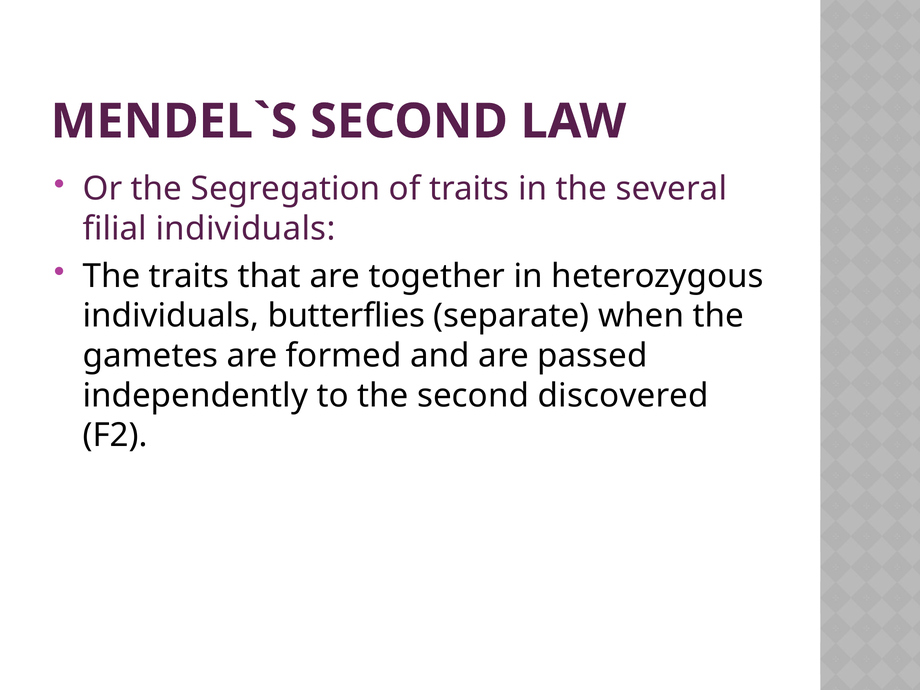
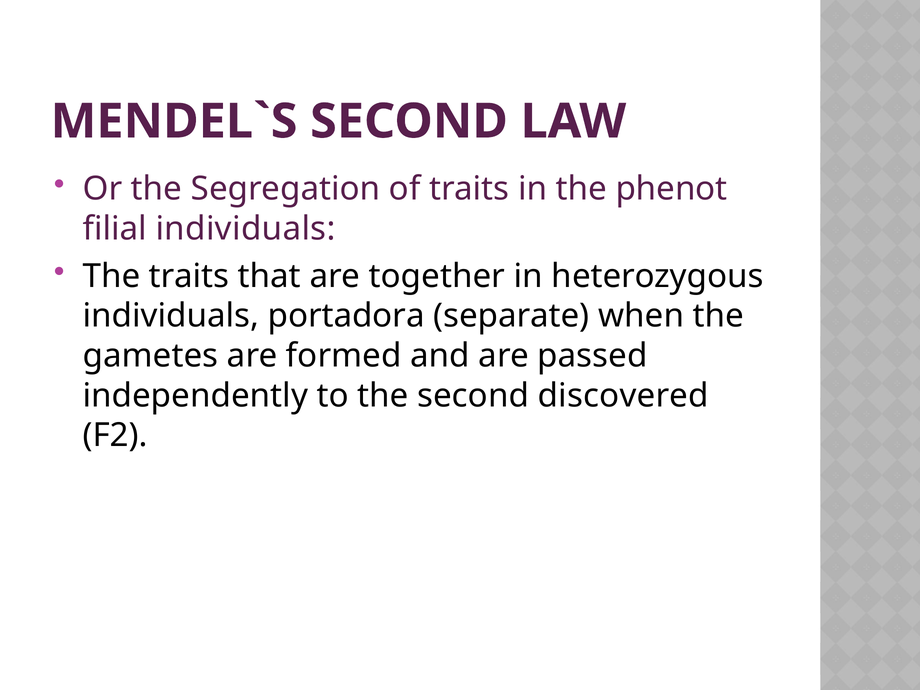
several: several -> phenot
butterflies: butterflies -> portadora
